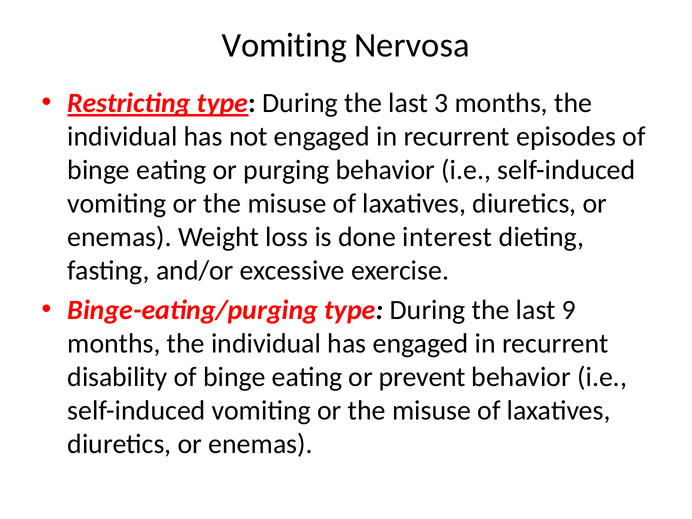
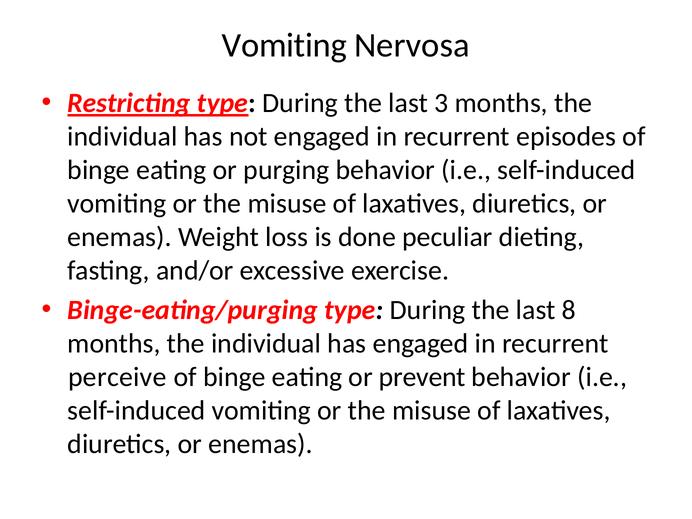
interest: interest -> peculiar
9: 9 -> 8
disability: disability -> perceive
